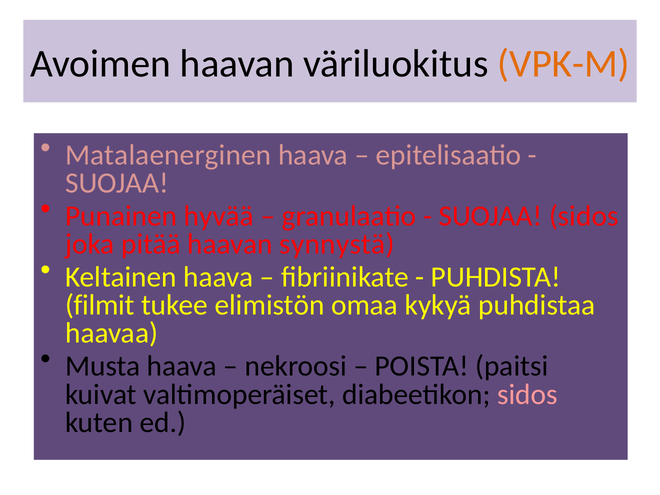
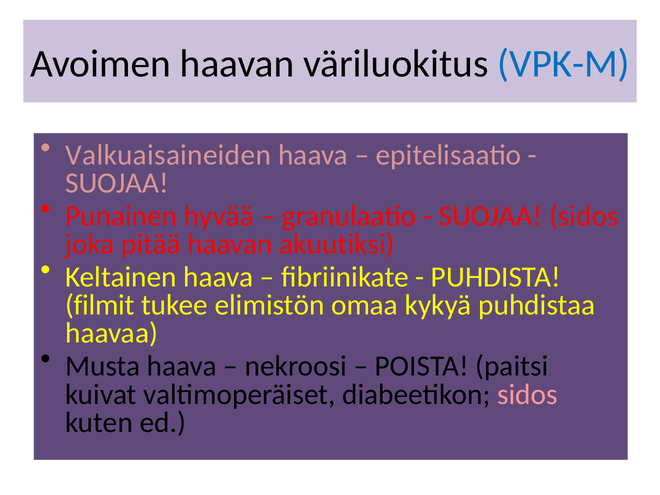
VPK-M colour: orange -> blue
Matalaenerginen: Matalaenerginen -> Valkuaisaineiden
synnystä: synnystä -> akuutiksi
